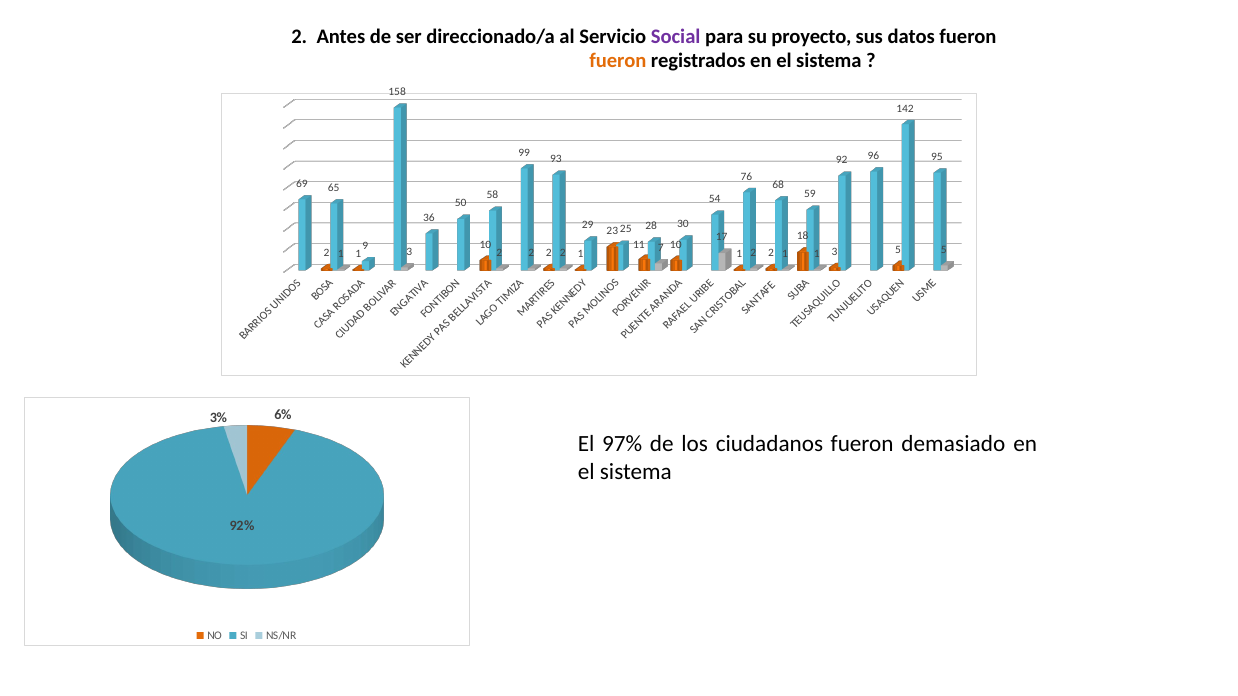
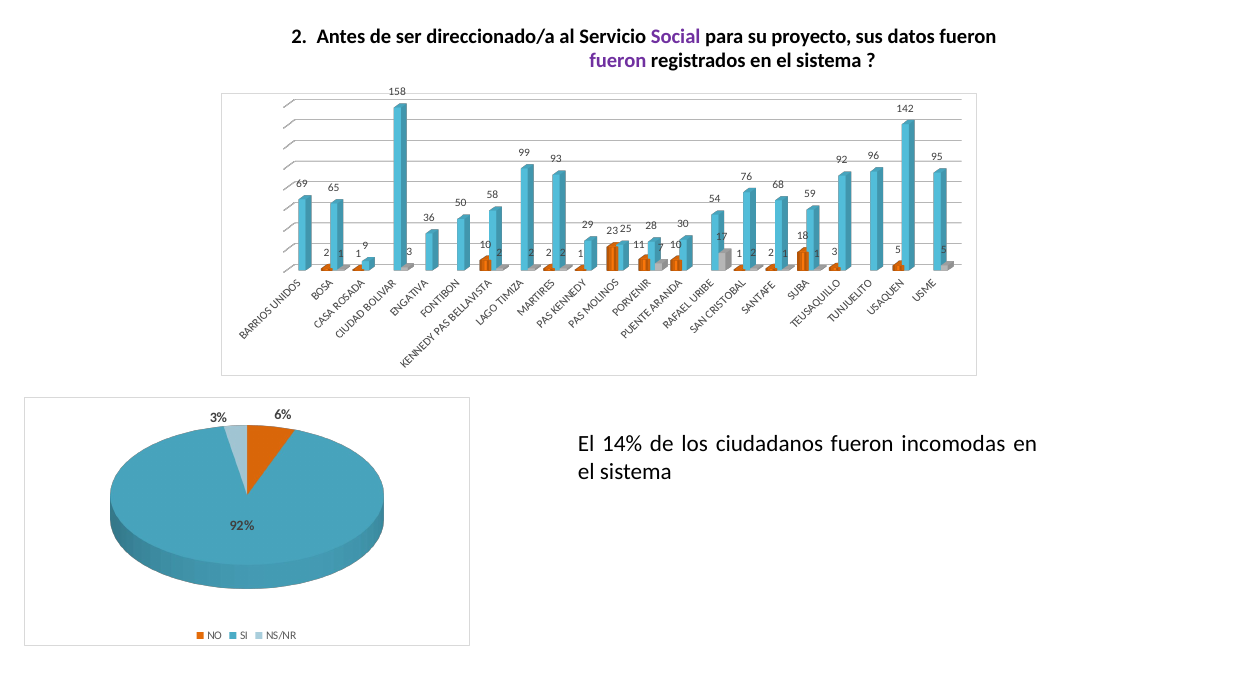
fueron at (618, 61) colour: orange -> purple
97%: 97% -> 14%
demasiado: demasiado -> incomodas
